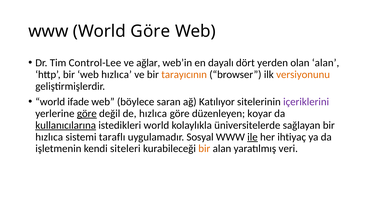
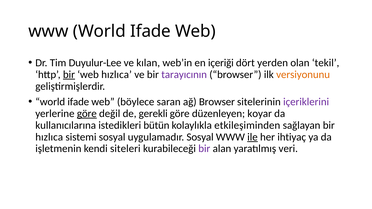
www World Göre: Göre -> Ifade
Control-Lee: Control-Lee -> Duyulur-Lee
ağlar: ağlar -> kılan
dayalı: dayalı -> içeriği
olan alan: alan -> tekil
bir at (69, 75) underline: none -> present
tarayıcının colour: orange -> purple
ağ Katılıyor: Katılıyor -> Browser
de hızlıca: hızlıca -> gerekli
kullanıcılarına underline: present -> none
istedikleri world: world -> bütün
üniversitelerde: üniversitelerde -> etkileşiminden
sistemi taraflı: taraflı -> sosyal
bir at (204, 149) colour: orange -> purple
